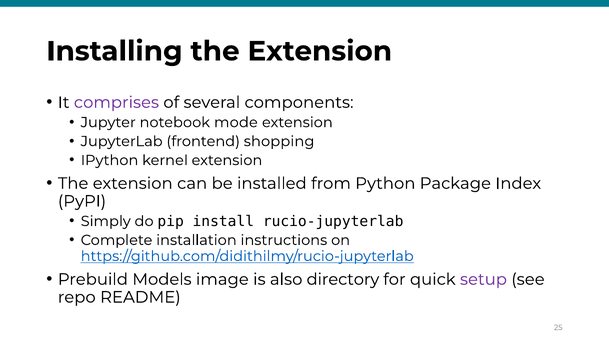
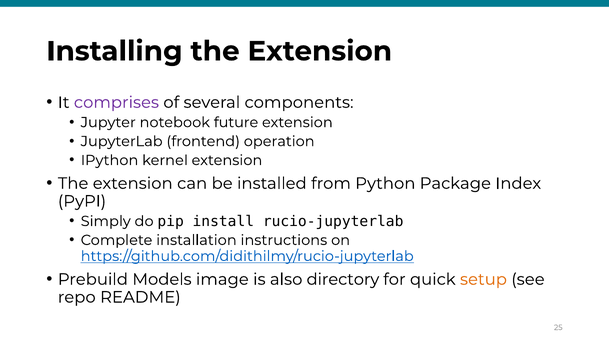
mode: mode -> future
shopping: shopping -> operation
setup colour: purple -> orange
